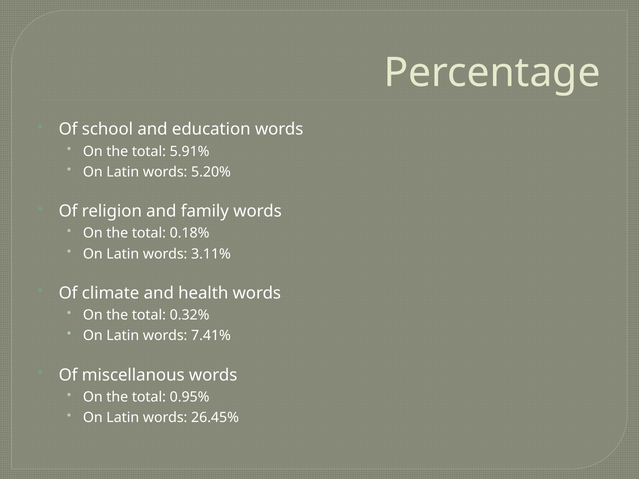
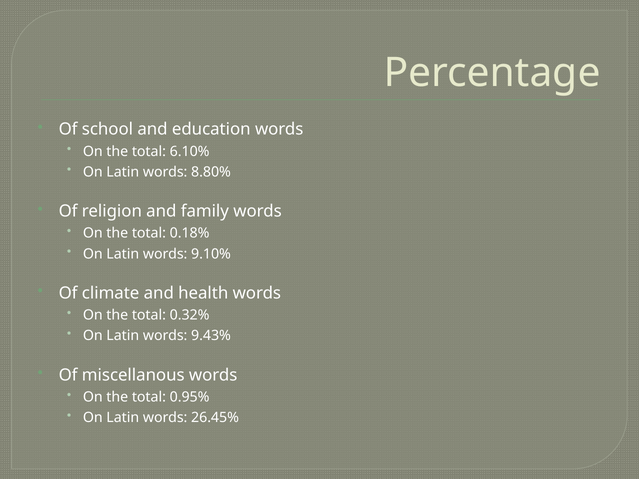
5.91%: 5.91% -> 6.10%
5.20%: 5.20% -> 8.80%
3.11%: 3.11% -> 9.10%
7.41%: 7.41% -> 9.43%
